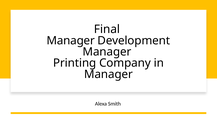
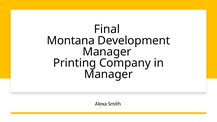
Manager at (71, 41): Manager -> Montana
